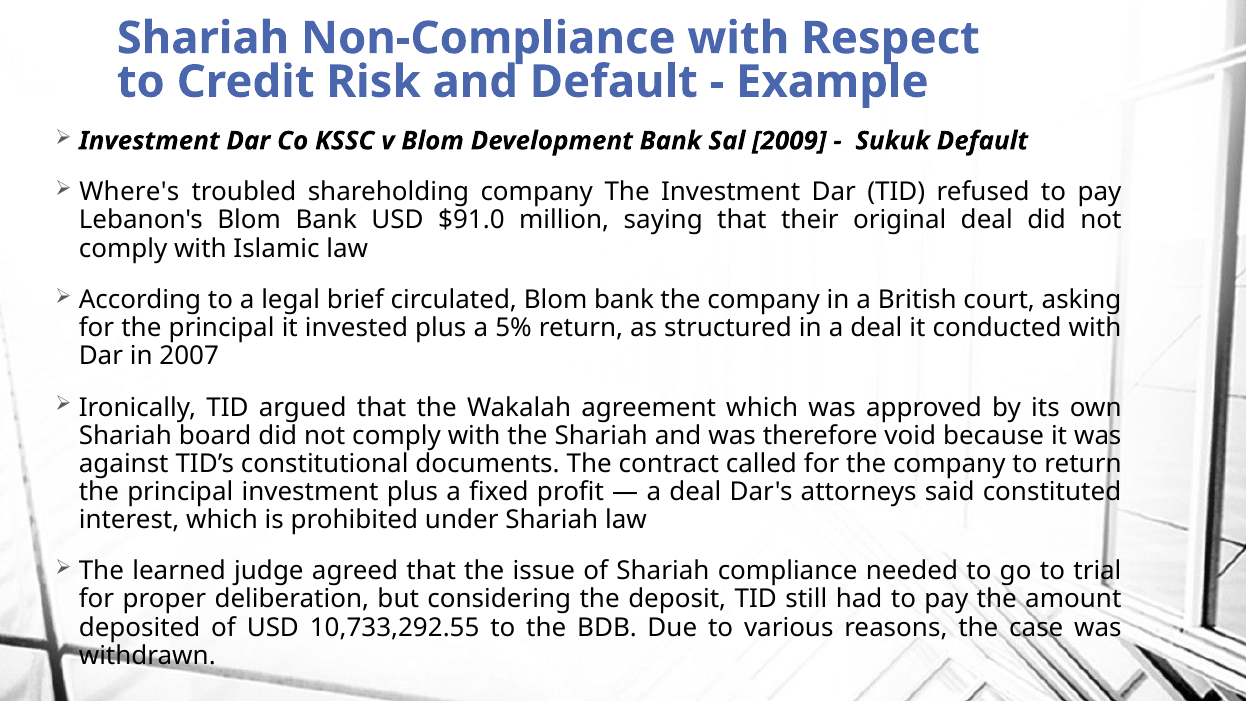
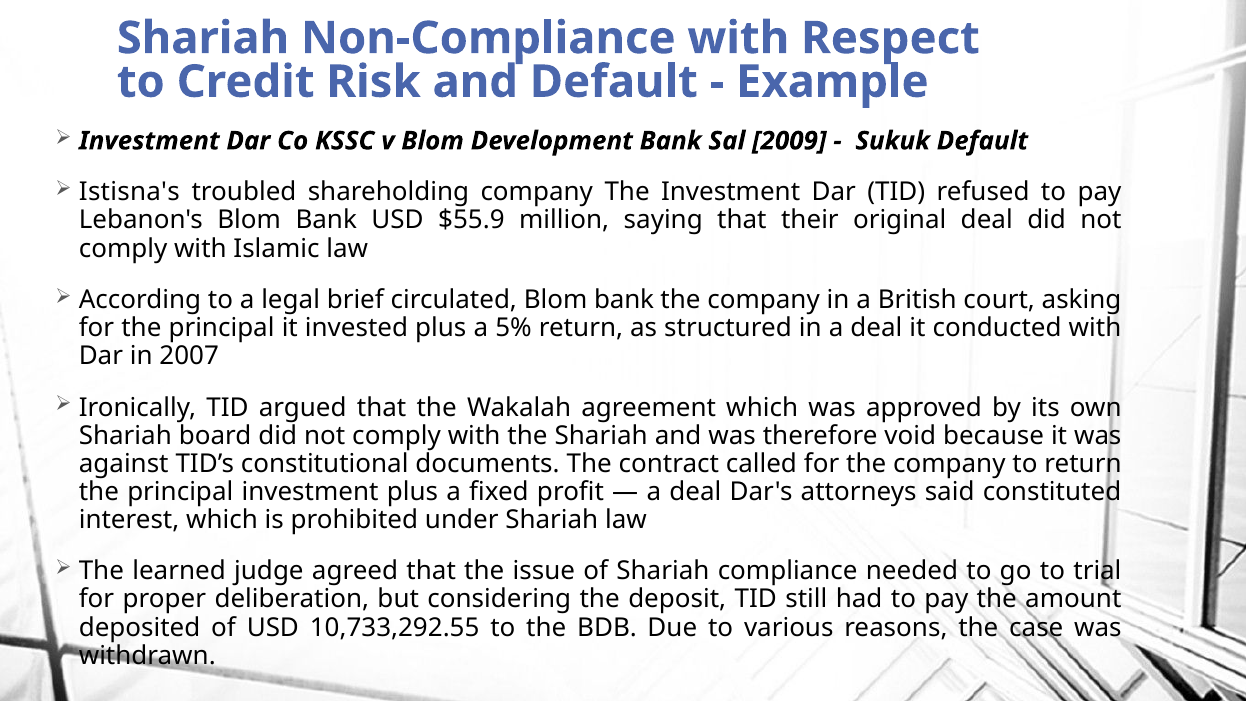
Where's: Where's -> Istisna's
$91.0: $91.0 -> $55.9
